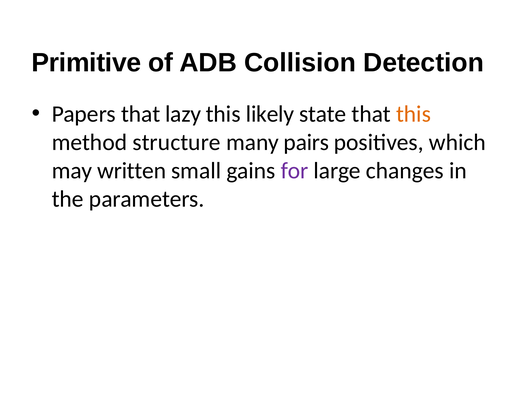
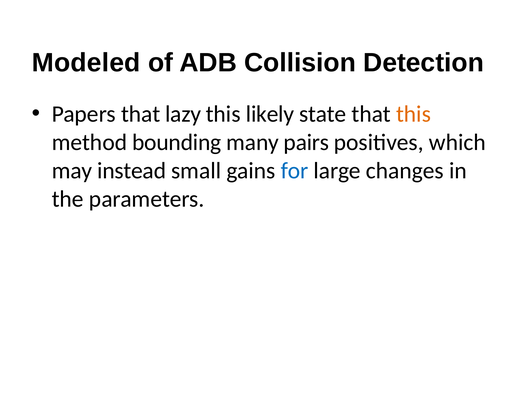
Primitive: Primitive -> Modeled
structure: structure -> bounding
written: written -> instead
for colour: purple -> blue
